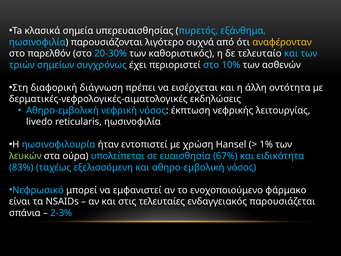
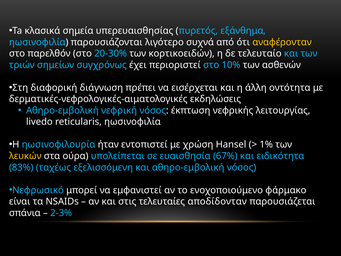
καθοριστικός: καθοριστικός -> κορτικοειδών
λευκών colour: light green -> yellow
ενδαγγειακός: ενδαγγειακός -> αποδίδονταν
